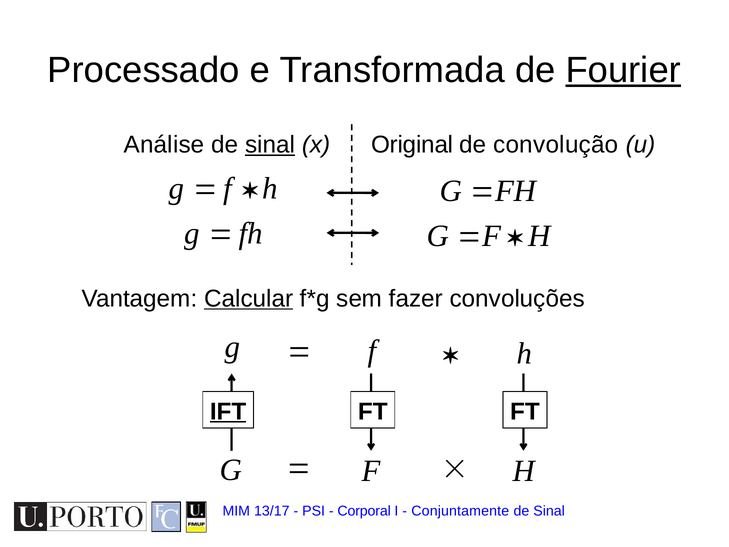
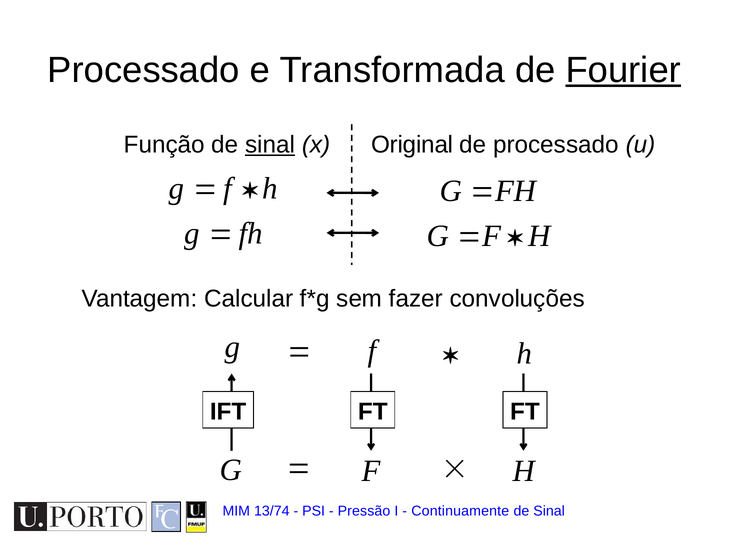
Análise: Análise -> Função
de convolução: convolução -> processado
Calcular underline: present -> none
IFT underline: present -> none
13/17: 13/17 -> 13/74
Corporal: Corporal -> Pressão
Conjuntamente: Conjuntamente -> Continuamente
